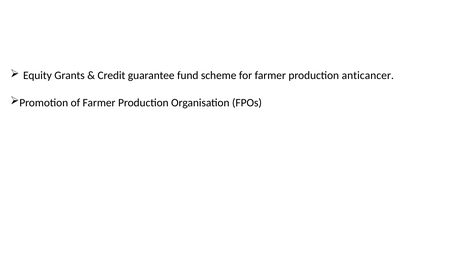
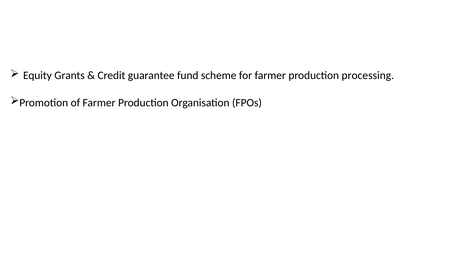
anticancer: anticancer -> processing
